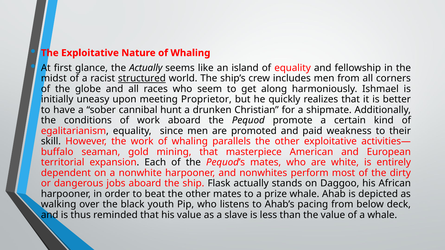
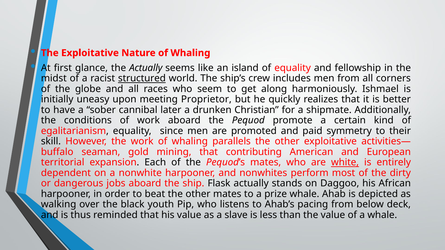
hunt: hunt -> later
weakness: weakness -> symmetry
masterpiece: masterpiece -> contributing
white underline: none -> present
